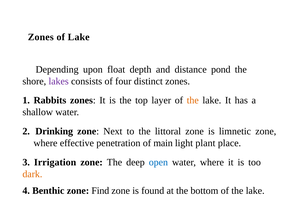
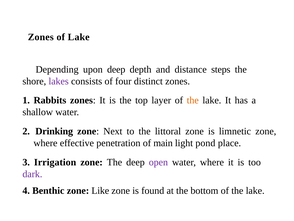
upon float: float -> deep
pond: pond -> steps
plant: plant -> pond
open colour: blue -> purple
dark colour: orange -> purple
Find: Find -> Like
